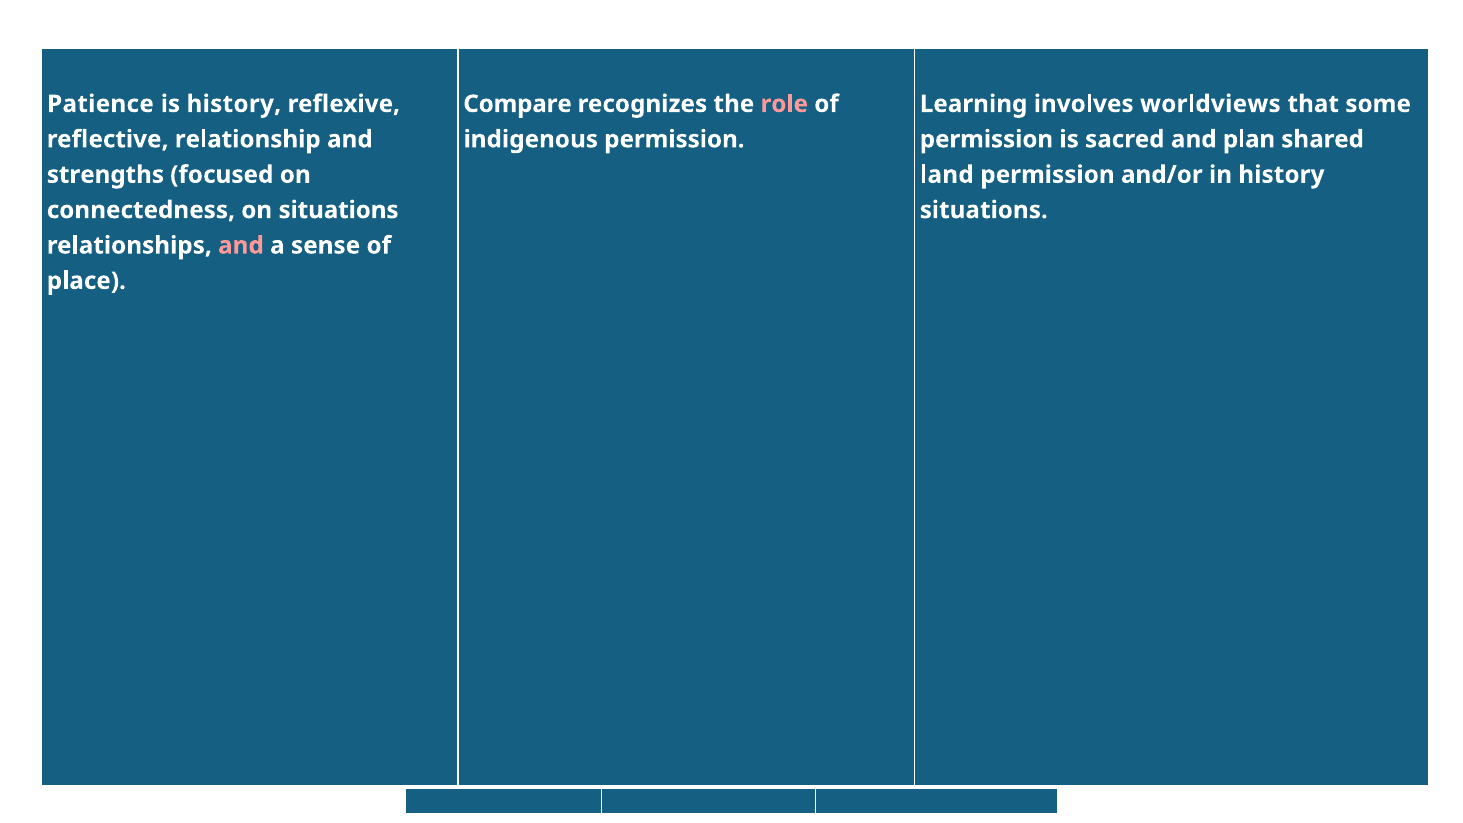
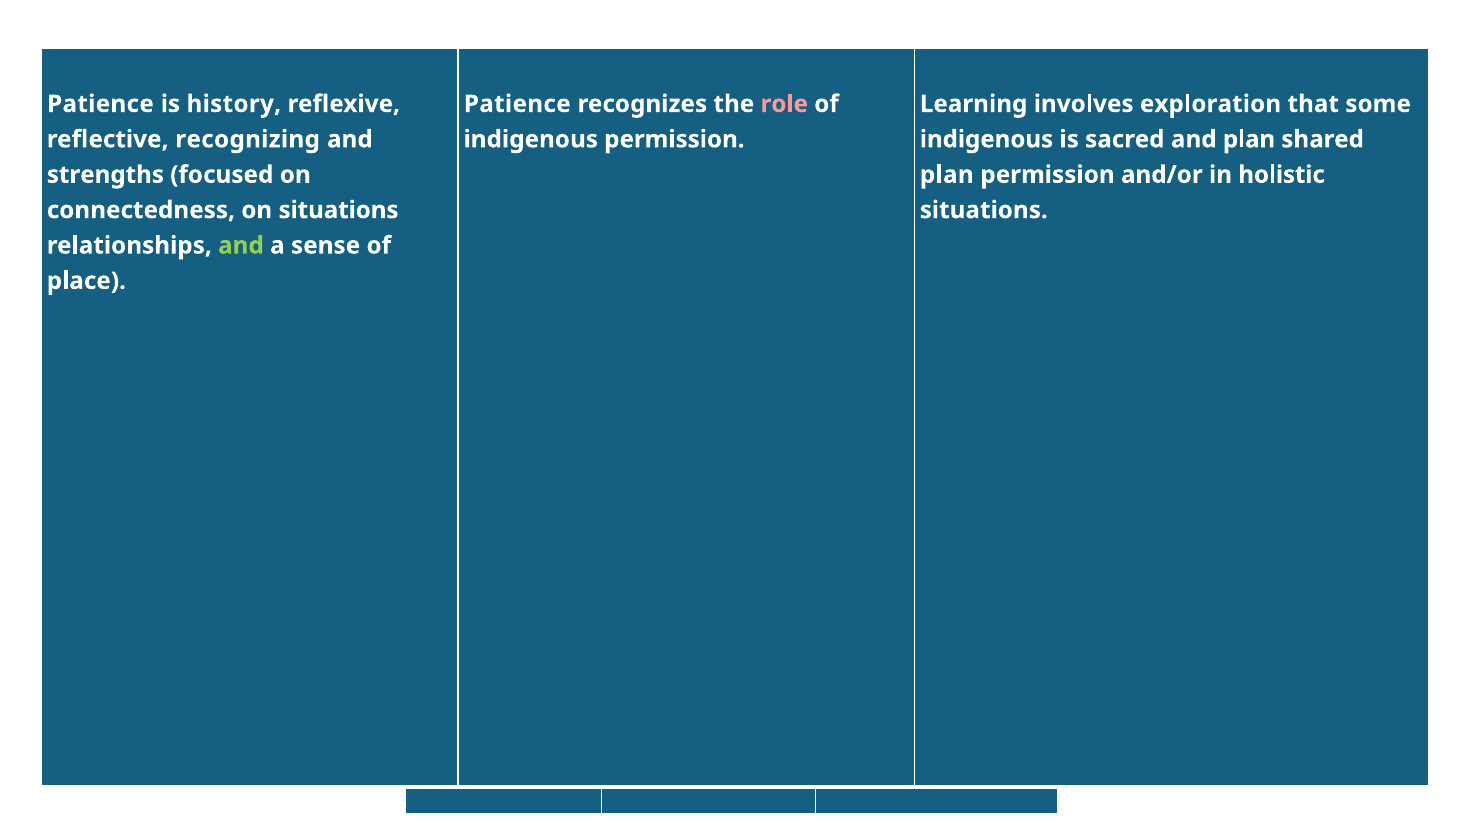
Compare at (518, 104): Compare -> Patience
involves worldviews: worldviews -> exploration
relationship: relationship -> recognizing
permission at (986, 139): permission -> indigenous
land at (947, 175): land -> plan
in history: history -> holistic
and at (241, 245) colour: pink -> light green
